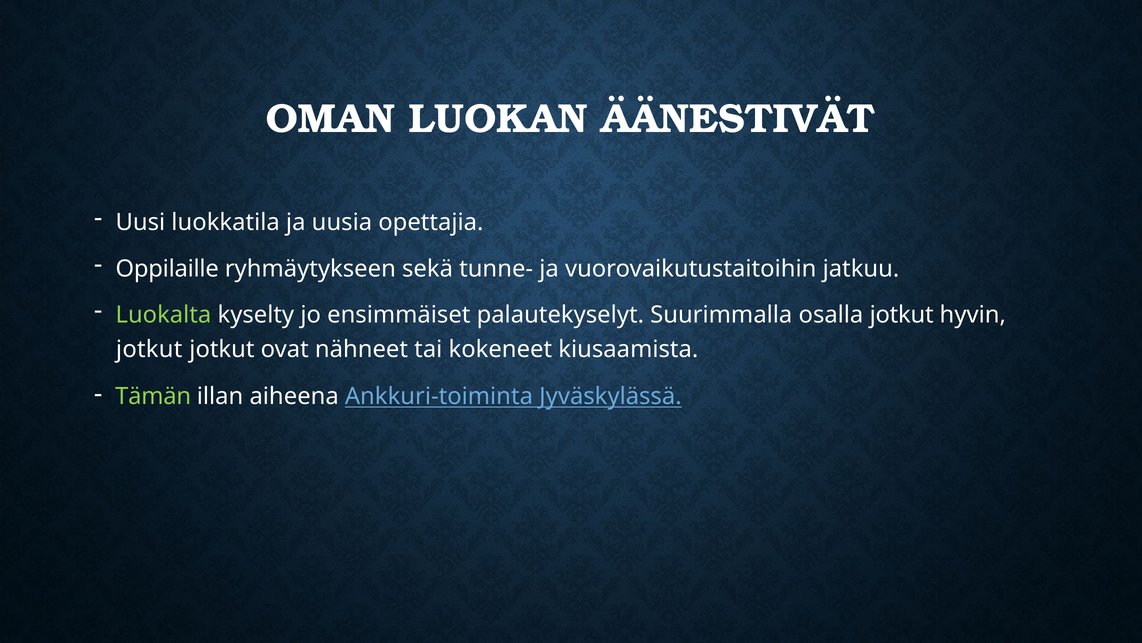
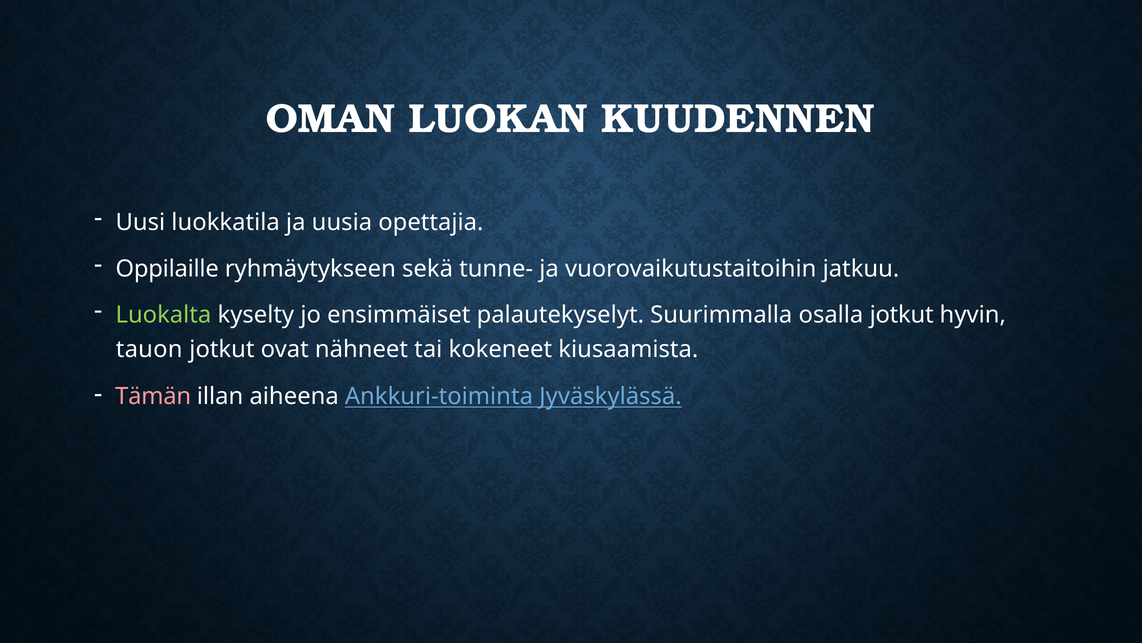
ÄÄNESTIVÄT: ÄÄNESTIVÄT -> KUUDENNEN
jotkut at (149, 349): jotkut -> tauon
Tämän colour: light green -> pink
